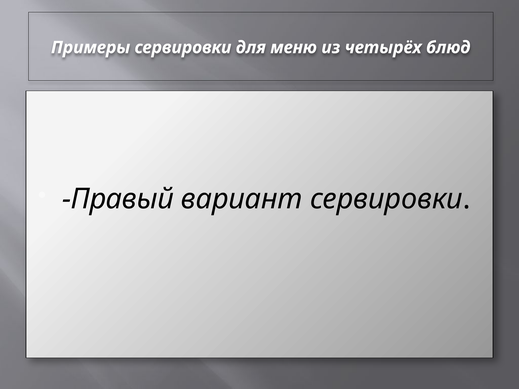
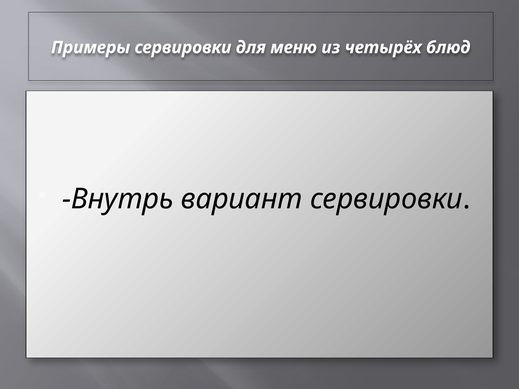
Правый: Правый -> Внутрь
